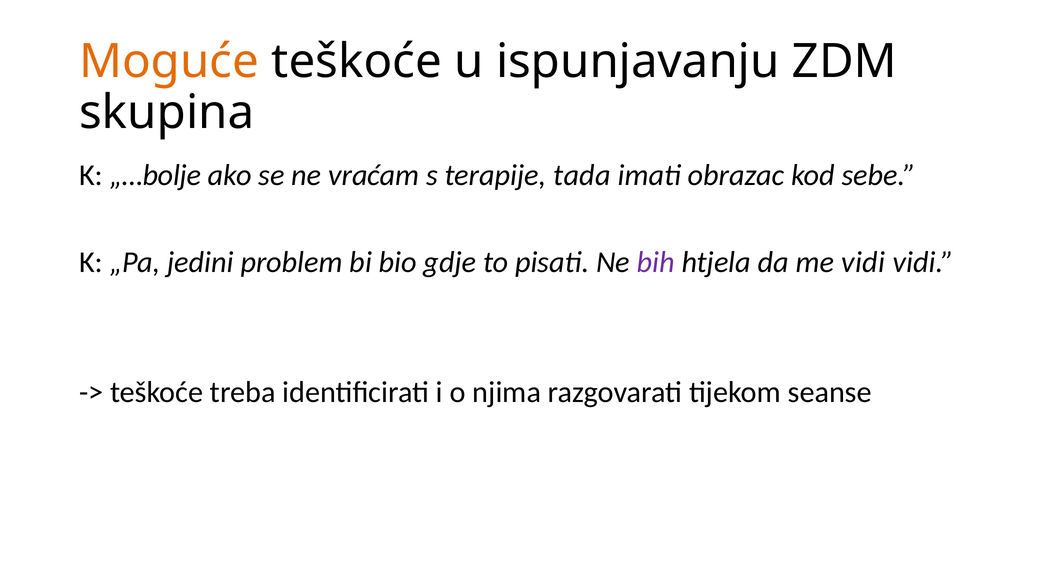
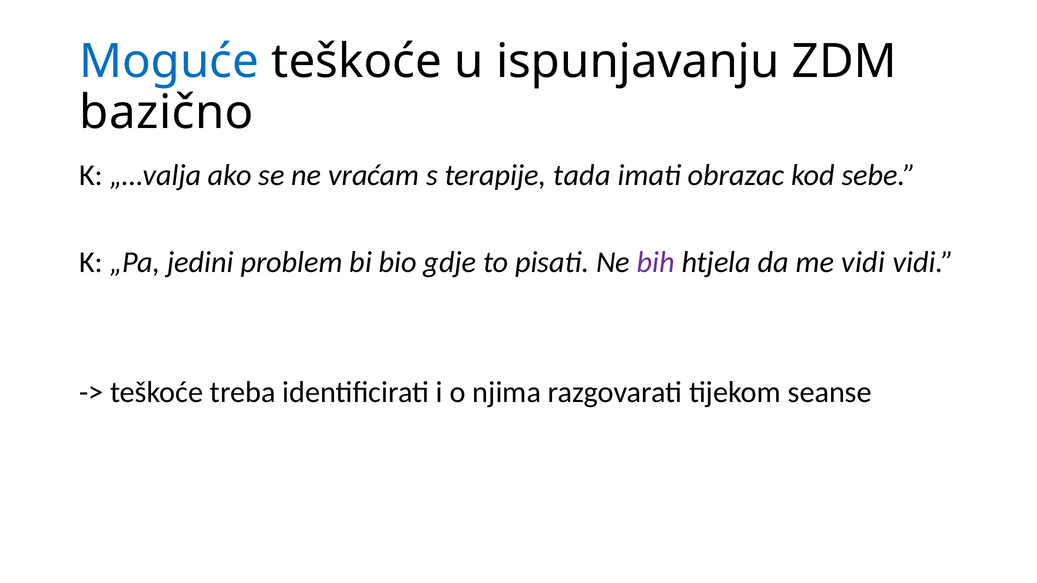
Moguće colour: orange -> blue
skupina: skupina -> bazično
„…bolje: „…bolje -> „…valja
